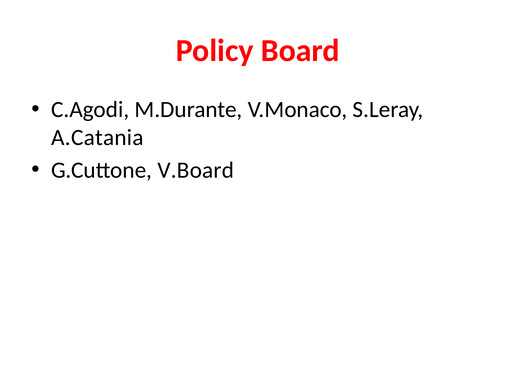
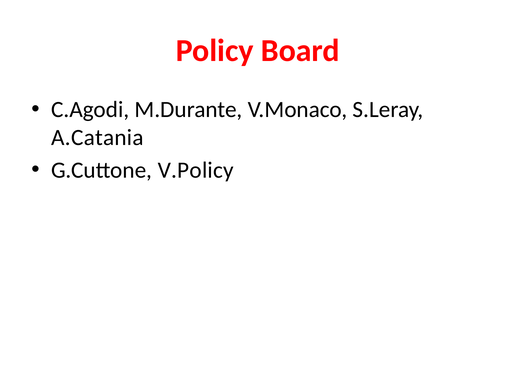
V.Board: V.Board -> V.Policy
